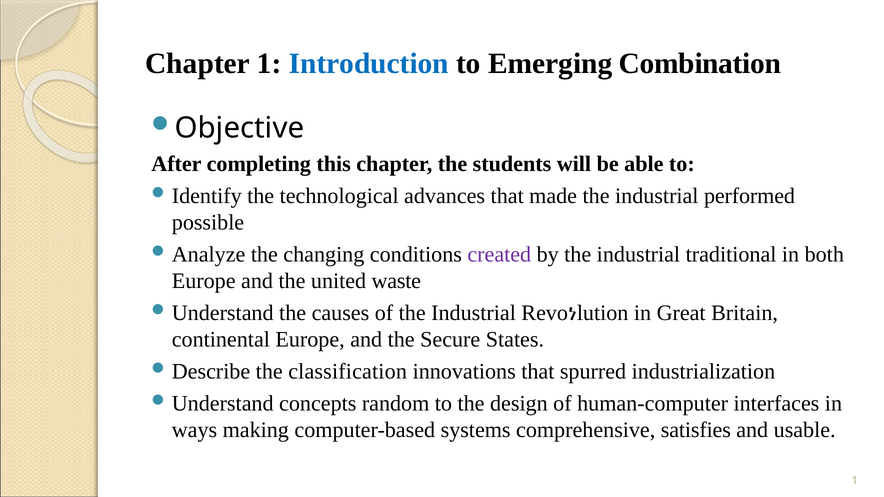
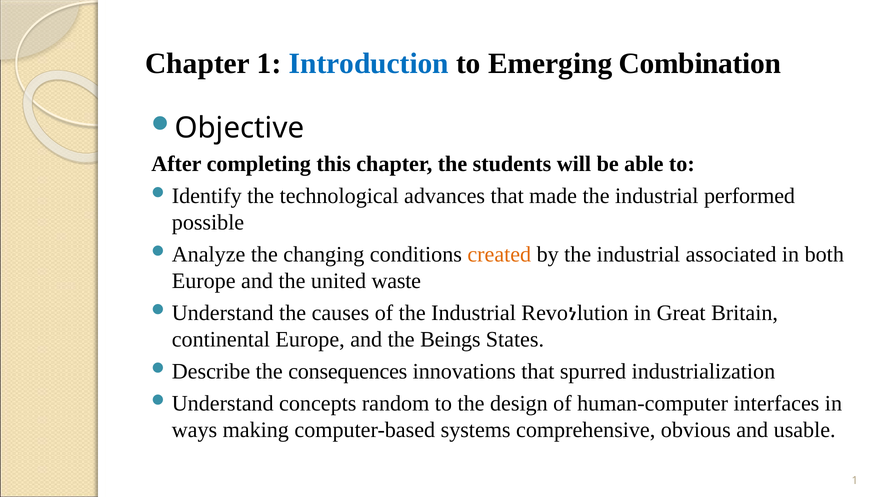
created colour: purple -> orange
traditional: traditional -> associated
Secure: Secure -> Beings
classification: classification -> consequences
satisfies: satisfies -> obvious
